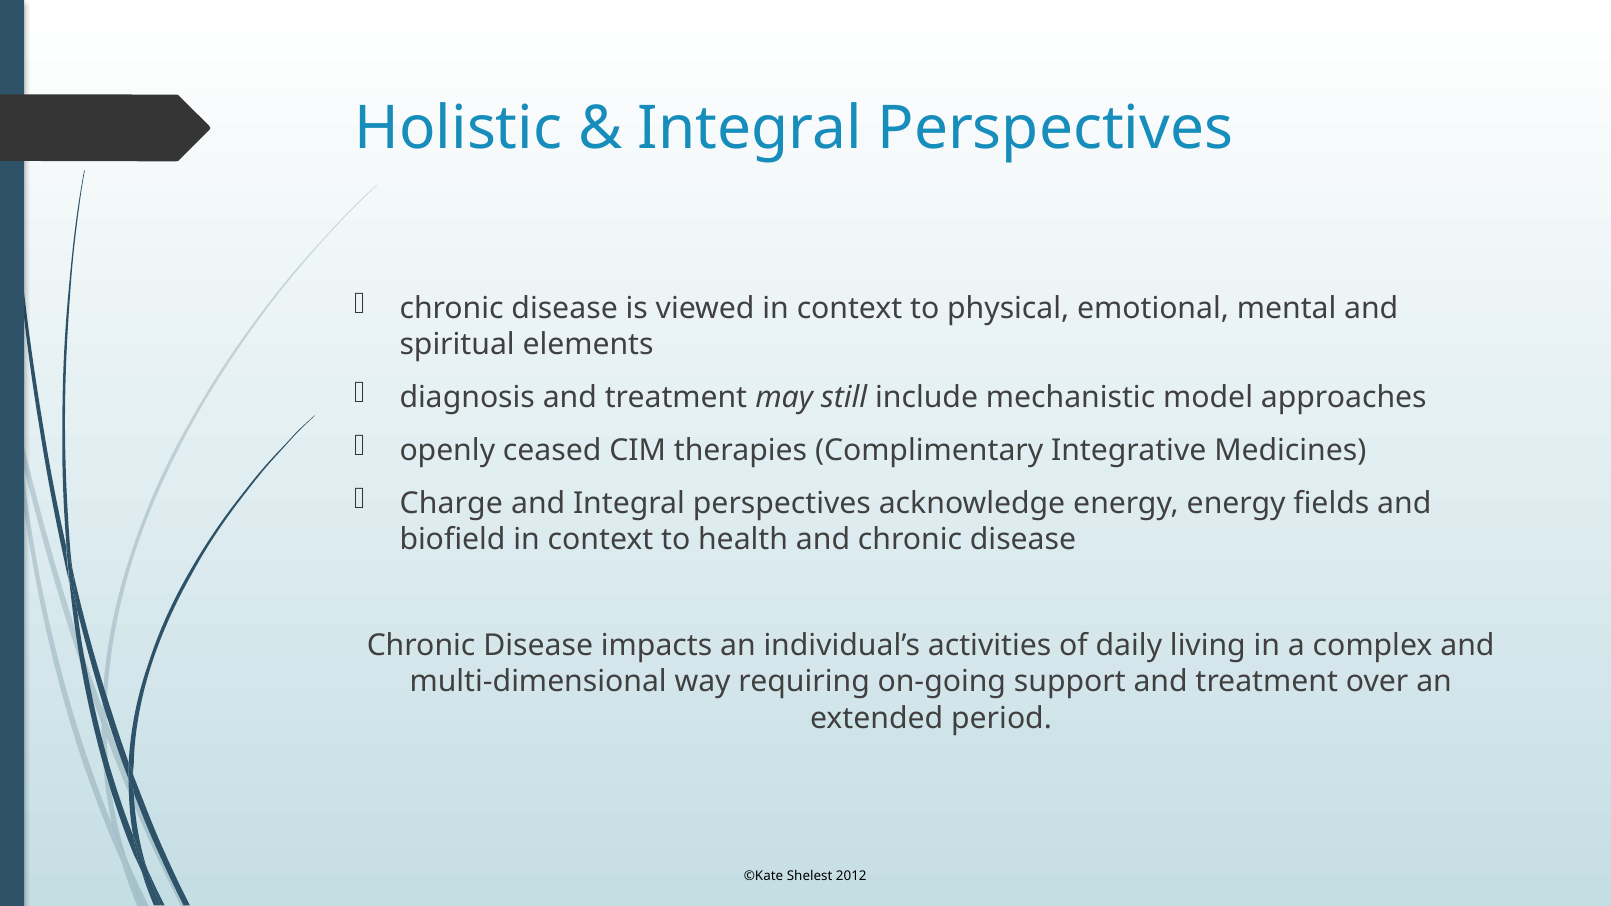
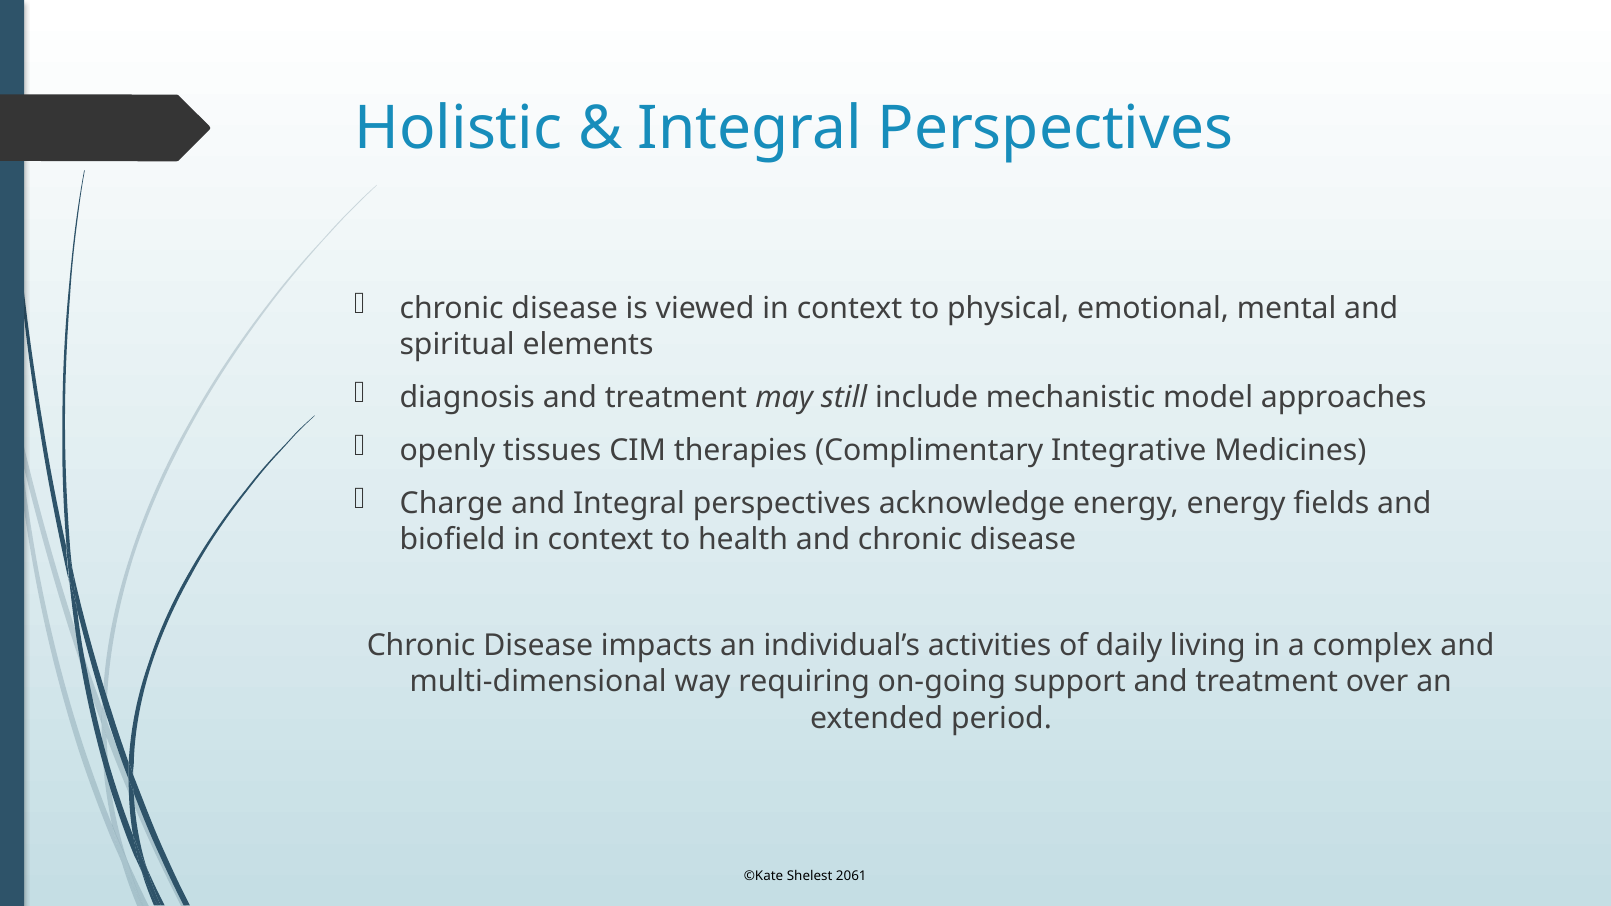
ceased: ceased -> tissues
2012: 2012 -> 2061
